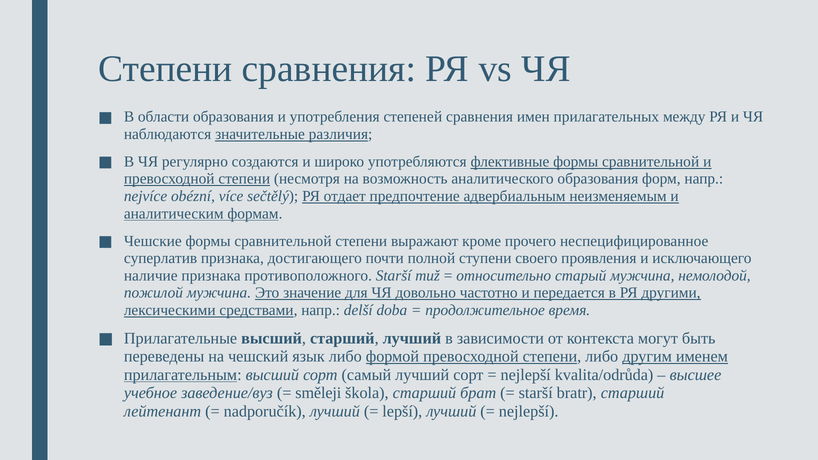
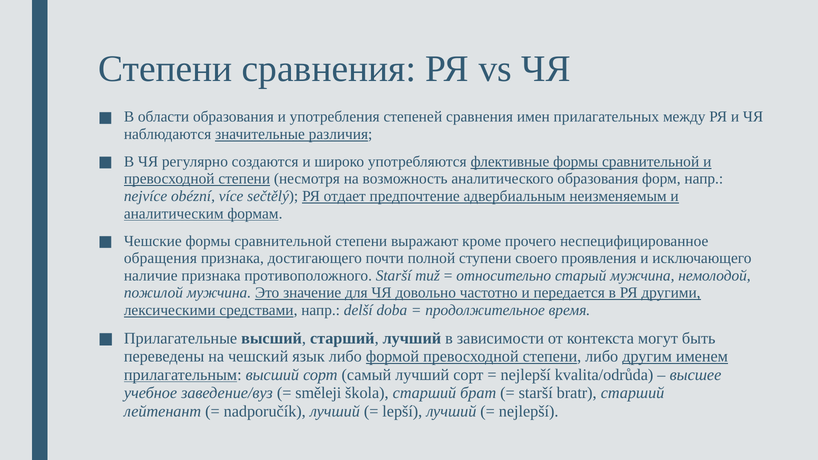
суперлатив: суперлатив -> обращения
